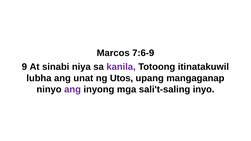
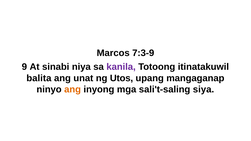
7:6-9: 7:6-9 -> 7:3-9
lubha: lubha -> balita
ang at (73, 89) colour: purple -> orange
inyo: inyo -> siya
